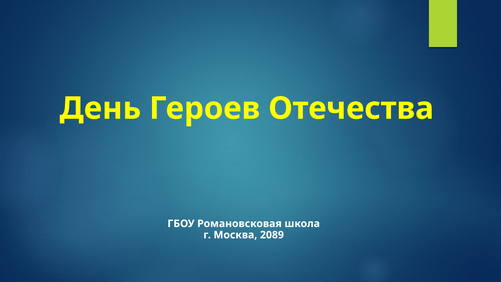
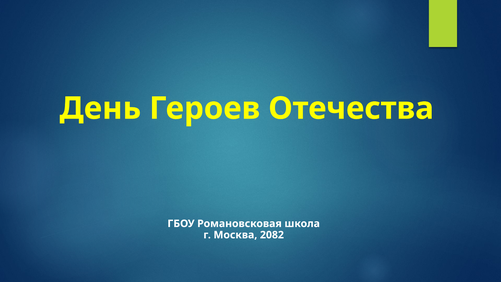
2089: 2089 -> 2082
